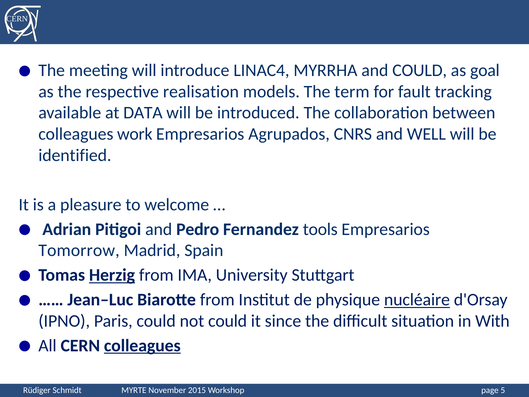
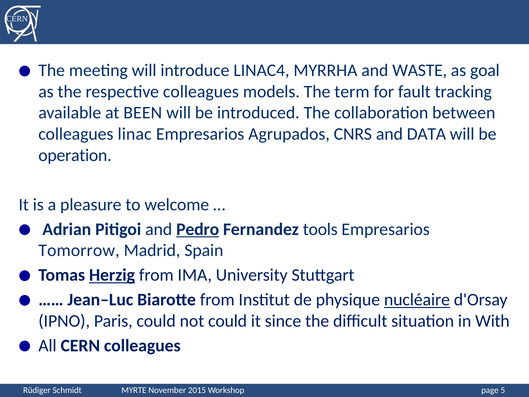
and COULD: COULD -> WASTE
respective realisation: realisation -> colleagues
DATA: DATA -> BEEN
work: work -> linac
WELL: WELL -> DATA
identified: identified -> operation
Pedro underline: none -> present
colleagues at (142, 345) underline: present -> none
